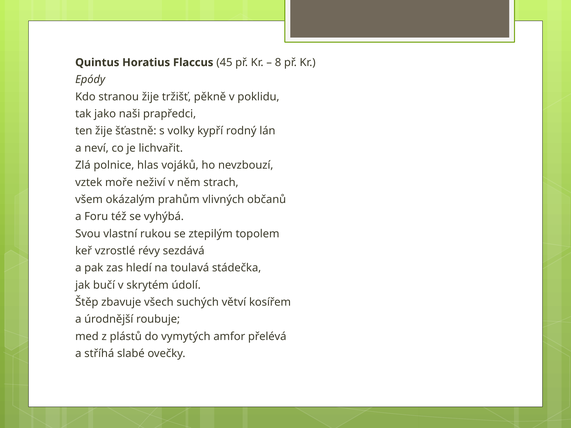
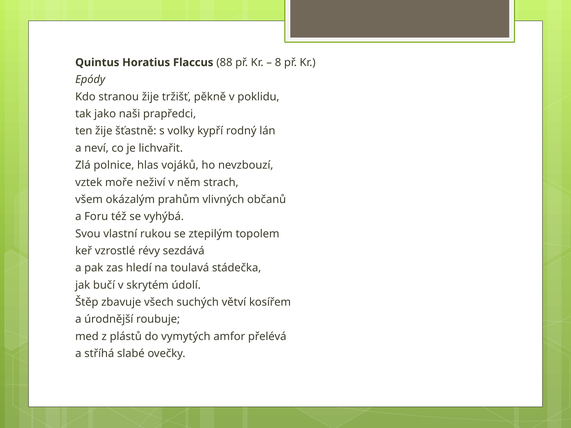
45: 45 -> 88
